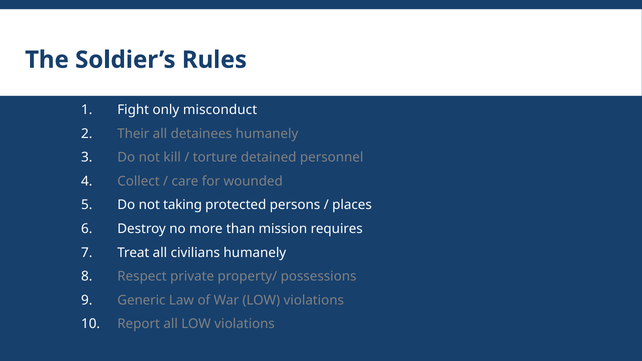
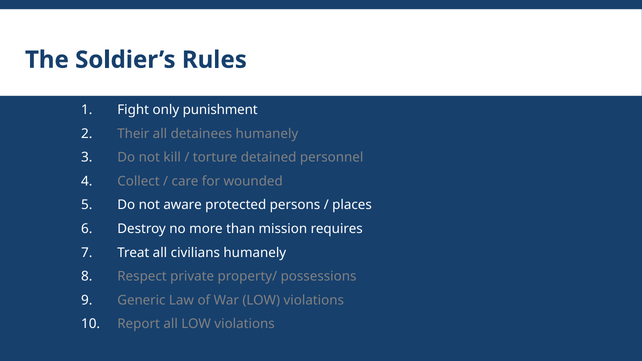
misconduct: misconduct -> punishment
taking: taking -> aware
